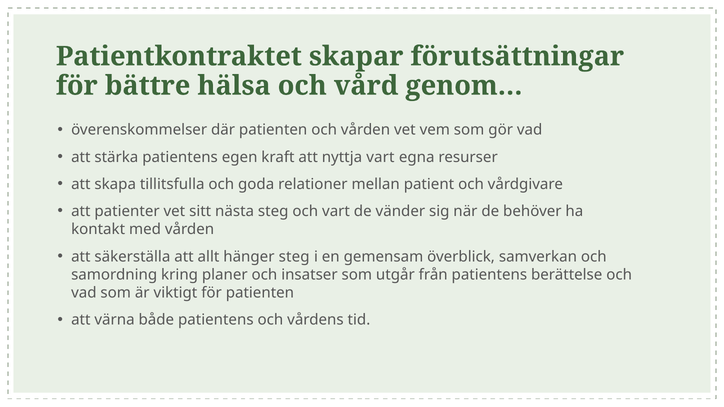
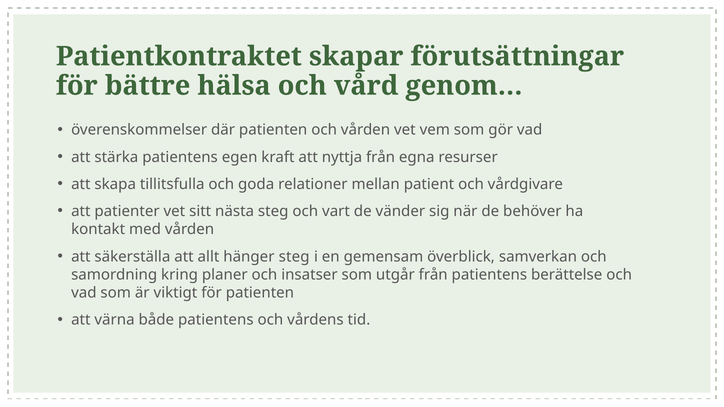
nyttja vart: vart -> från
